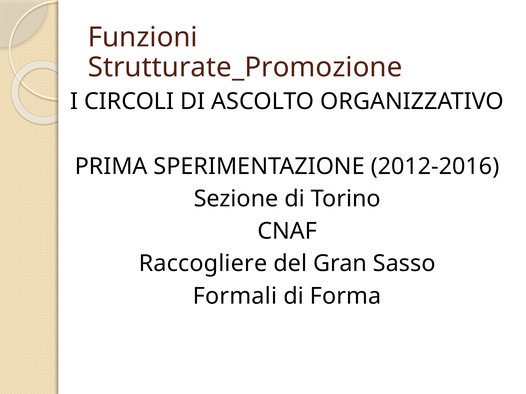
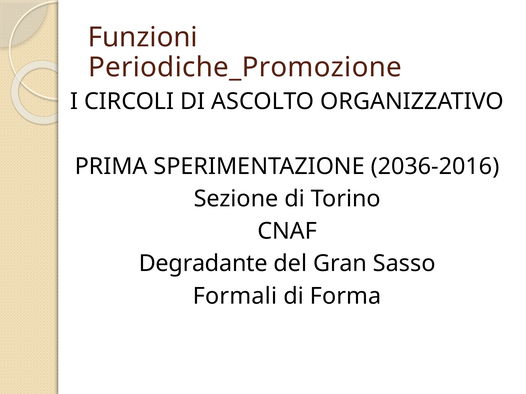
Strutturate_Promozione: Strutturate_Promozione -> Periodiche_Promozione
2012-2016: 2012-2016 -> 2036-2016
Raccogliere: Raccogliere -> Degradante
